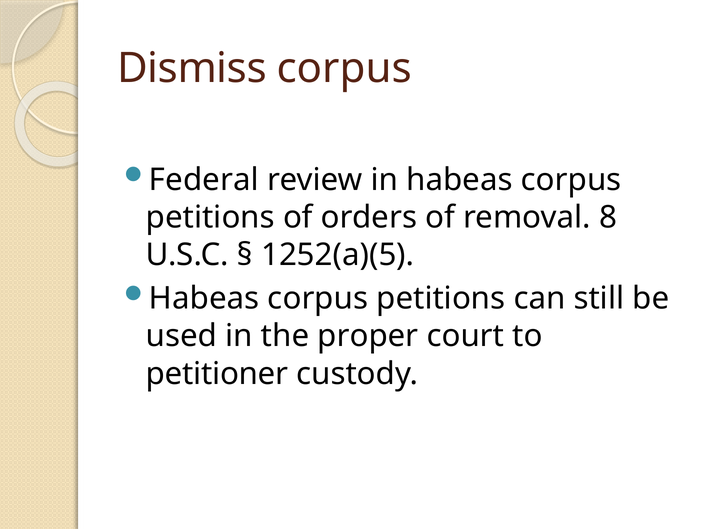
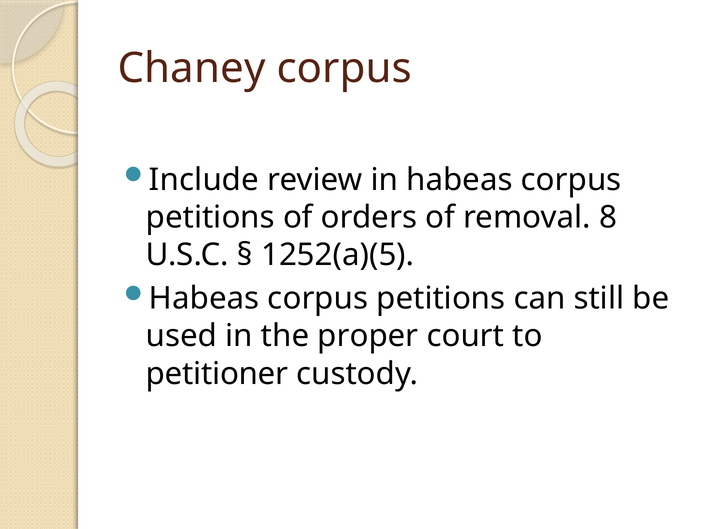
Dismiss: Dismiss -> Chaney
Federal: Federal -> Include
